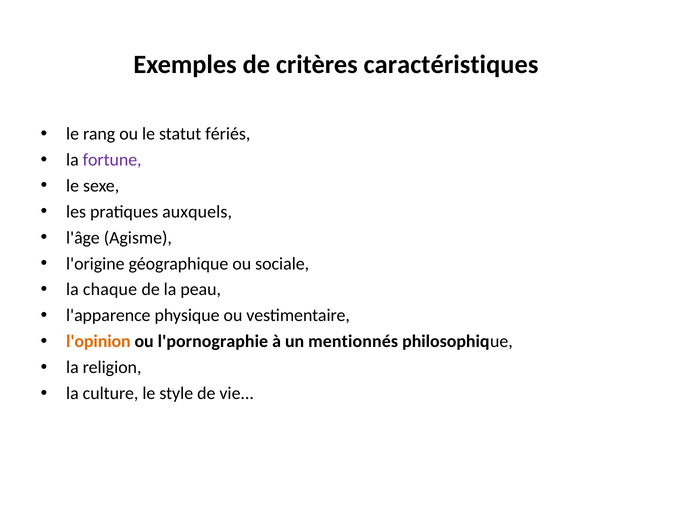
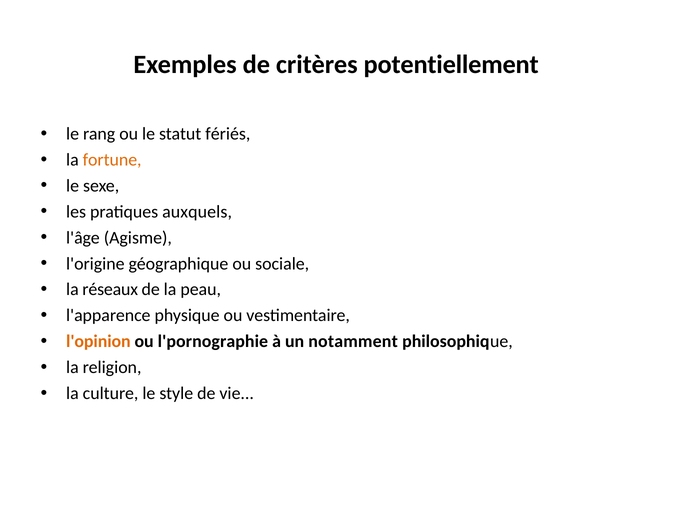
caractéristiques: caractéristiques -> potentiellement
fortune colour: purple -> orange
chaque: chaque -> réseaux
mentionnés: mentionnés -> notamment
